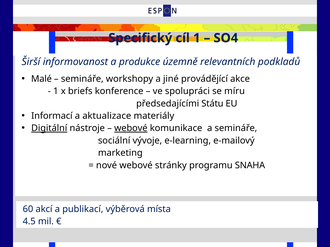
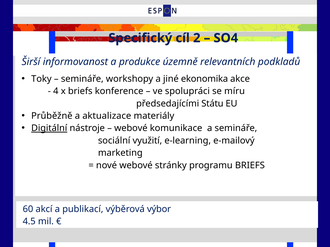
cíl 1: 1 -> 2
Malé: Malé -> Toky
provádějící: provádějící -> ekonomika
1 at (56, 91): 1 -> 4
Informací: Informací -> Průběžně
webové at (131, 128) underline: present -> none
vývoje: vývoje -> využití
programu SNAHA: SNAHA -> BRIEFS
místa: místa -> výbor
